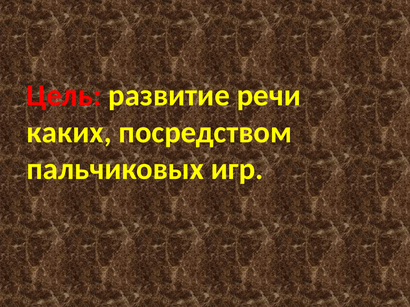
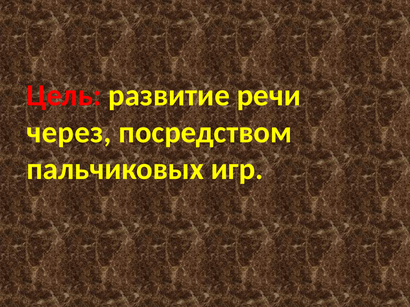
каких: каких -> через
